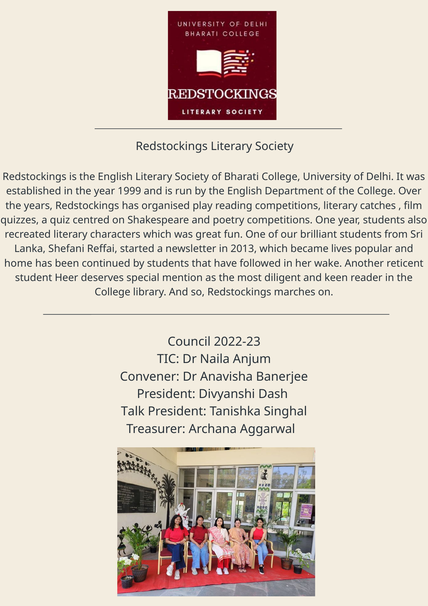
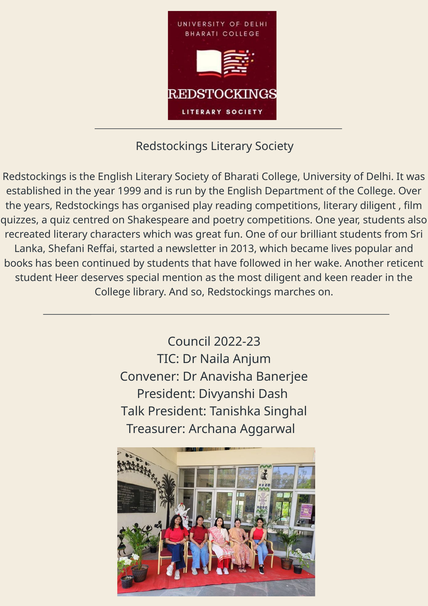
literary catches: catches -> diligent
home: home -> books
